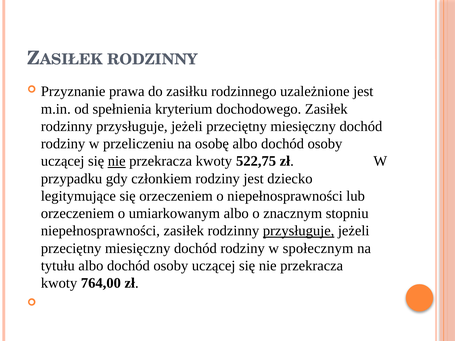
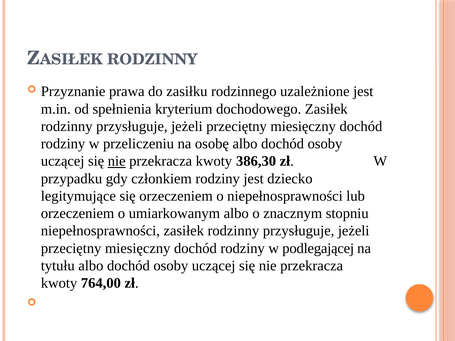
522,75: 522,75 -> 386,30
przysługuje at (299, 231) underline: present -> none
społecznym: społecznym -> podlegającej
